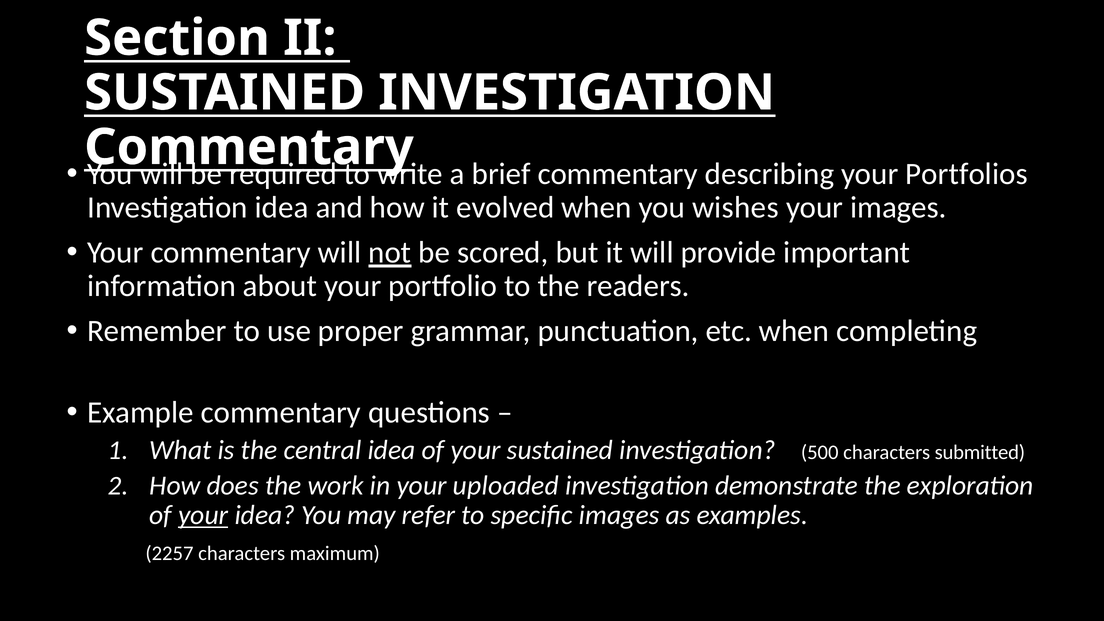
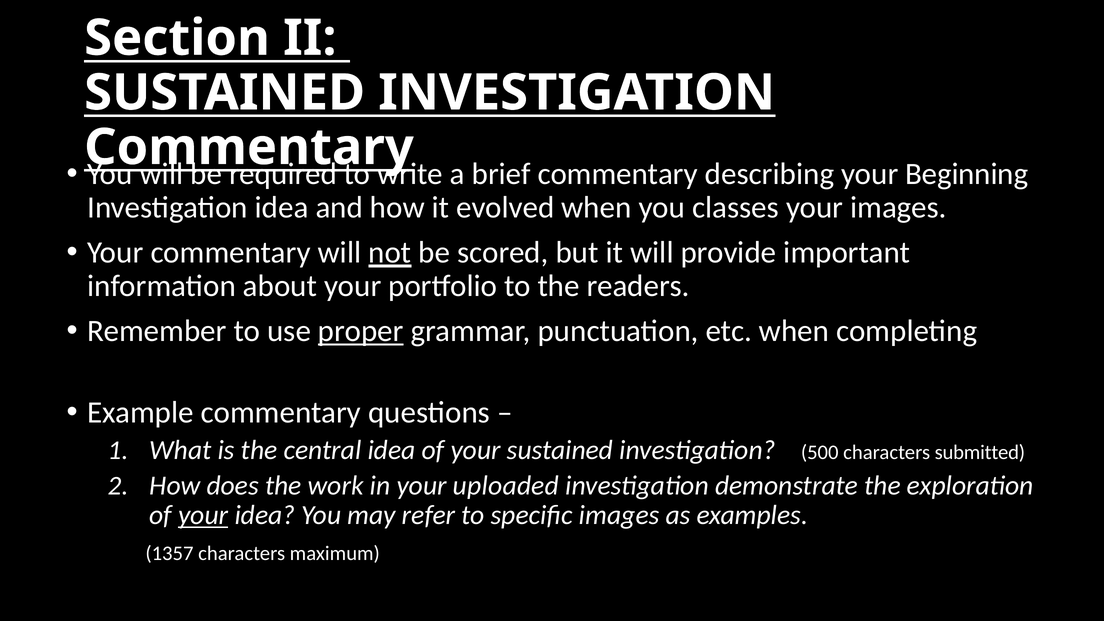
Portfolios: Portfolios -> Beginning
wishes: wishes -> classes
proper underline: none -> present
2257: 2257 -> 1357
